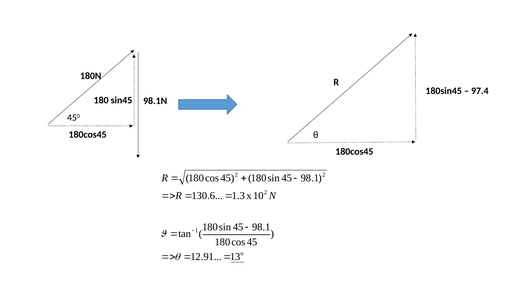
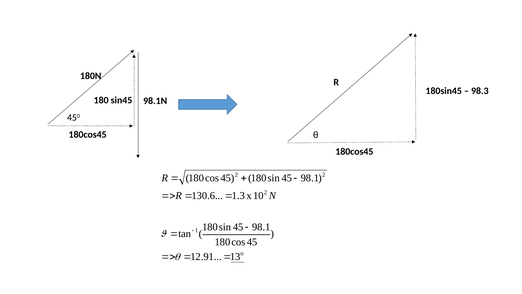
97.4: 97.4 -> 98.3
